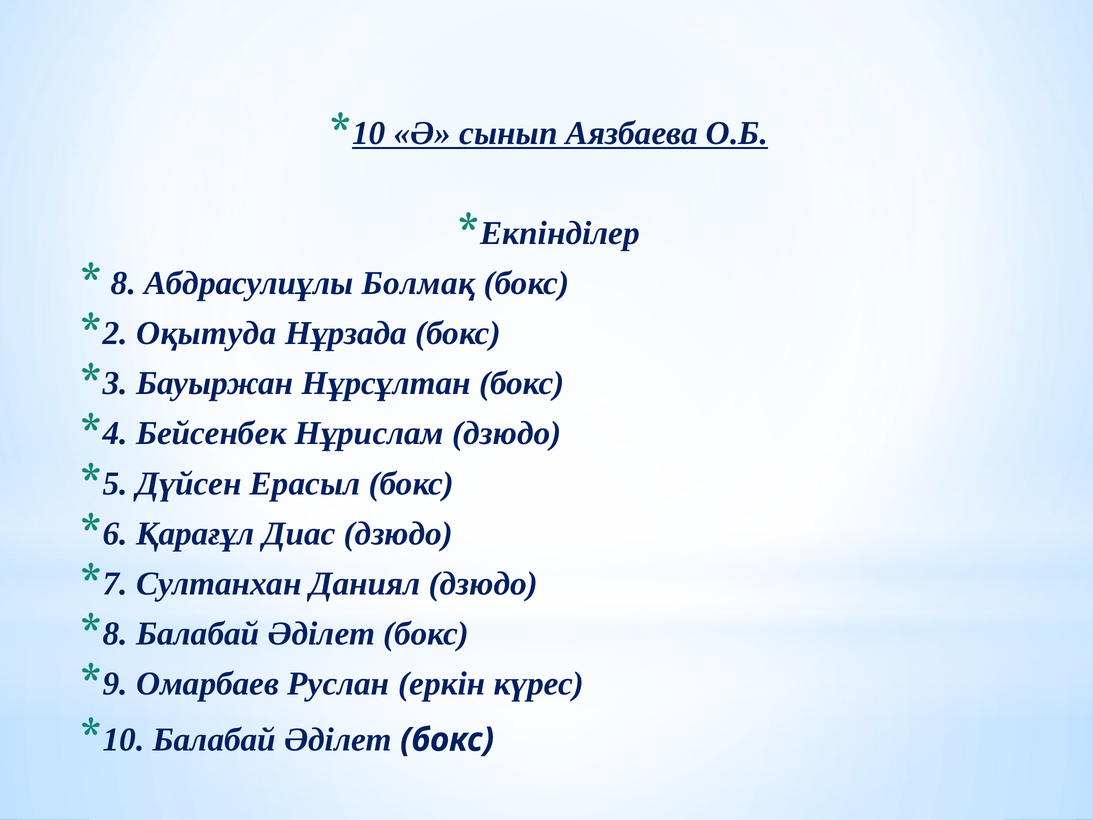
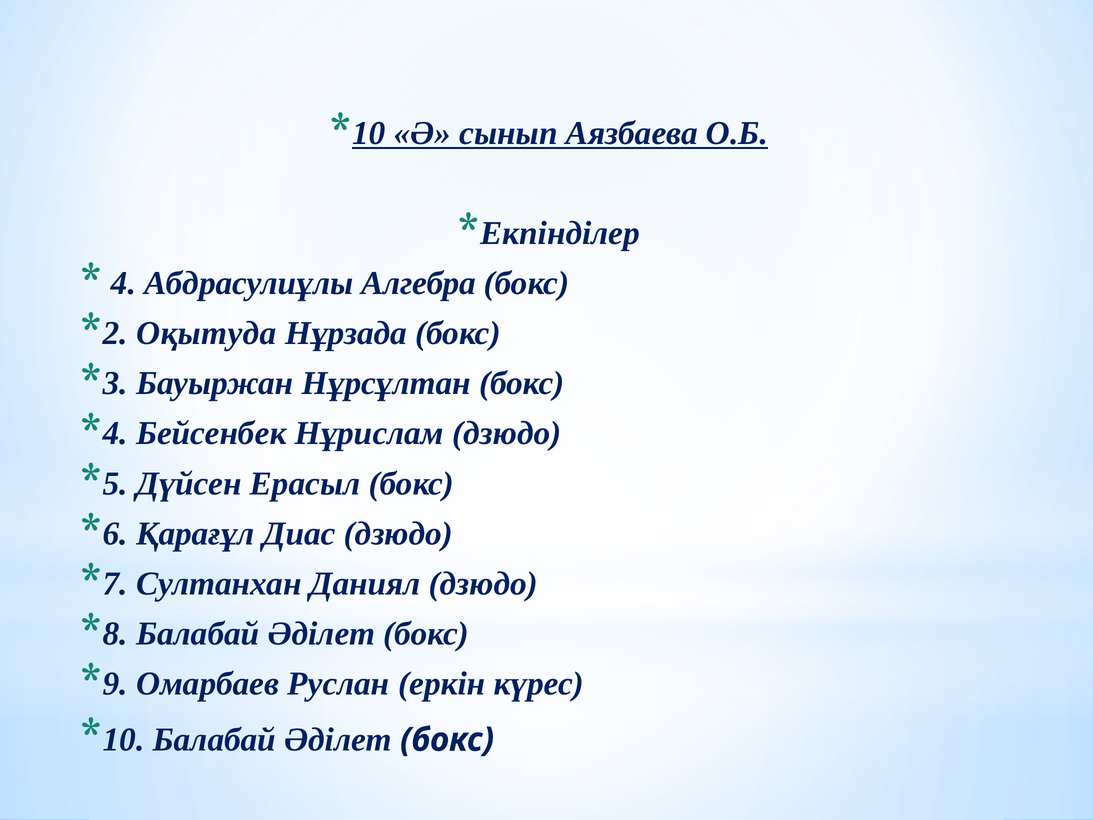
8: 8 -> 4
Болмақ: Болмақ -> Алгебра
